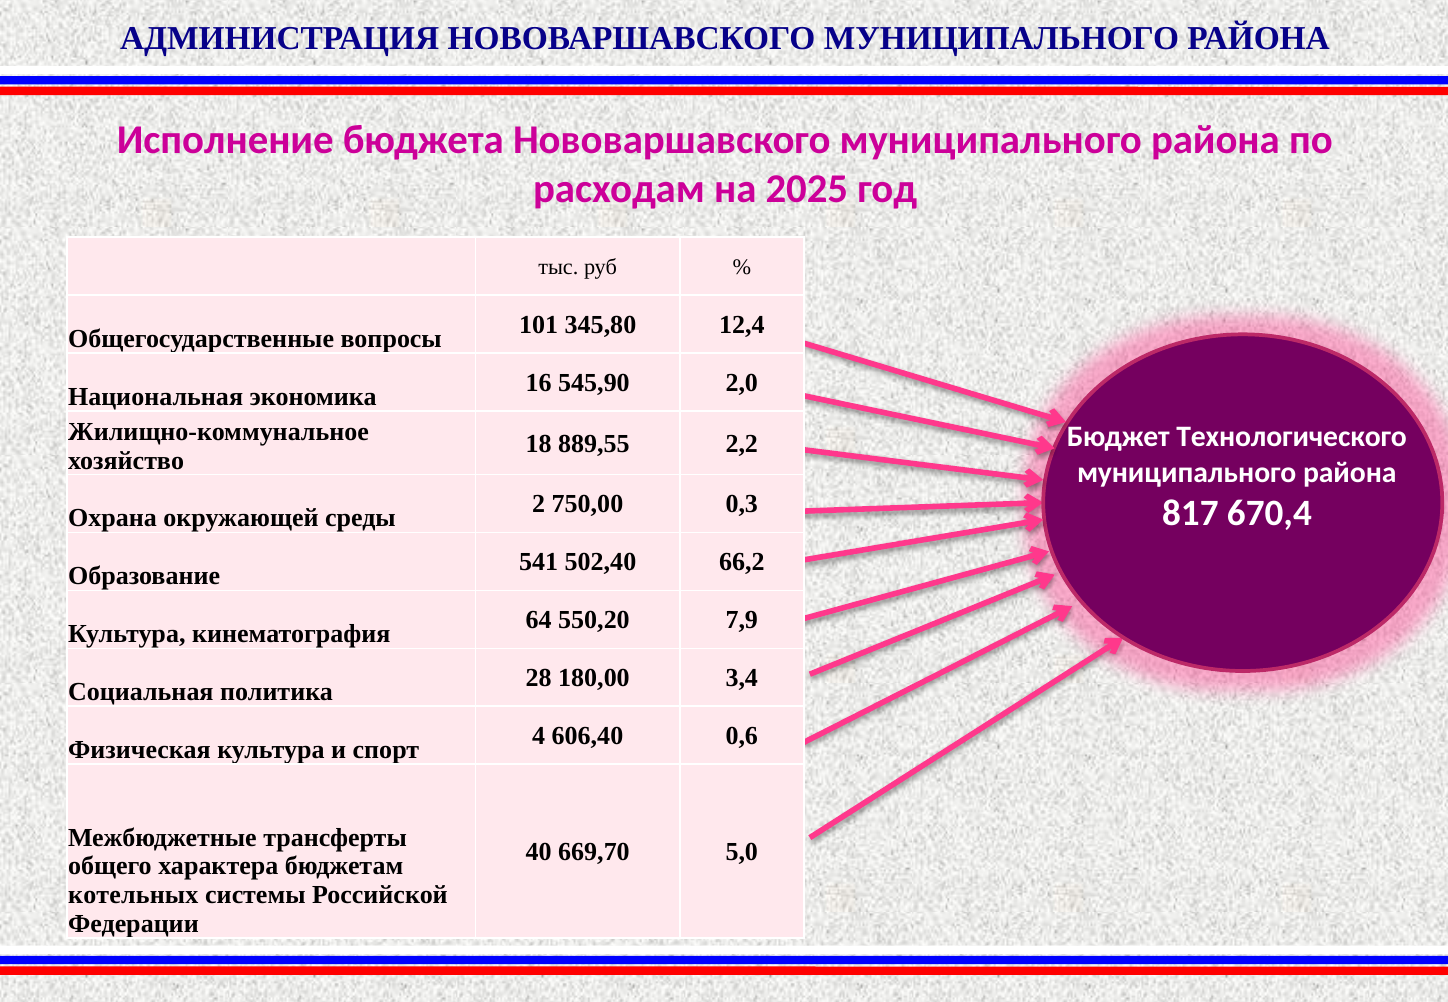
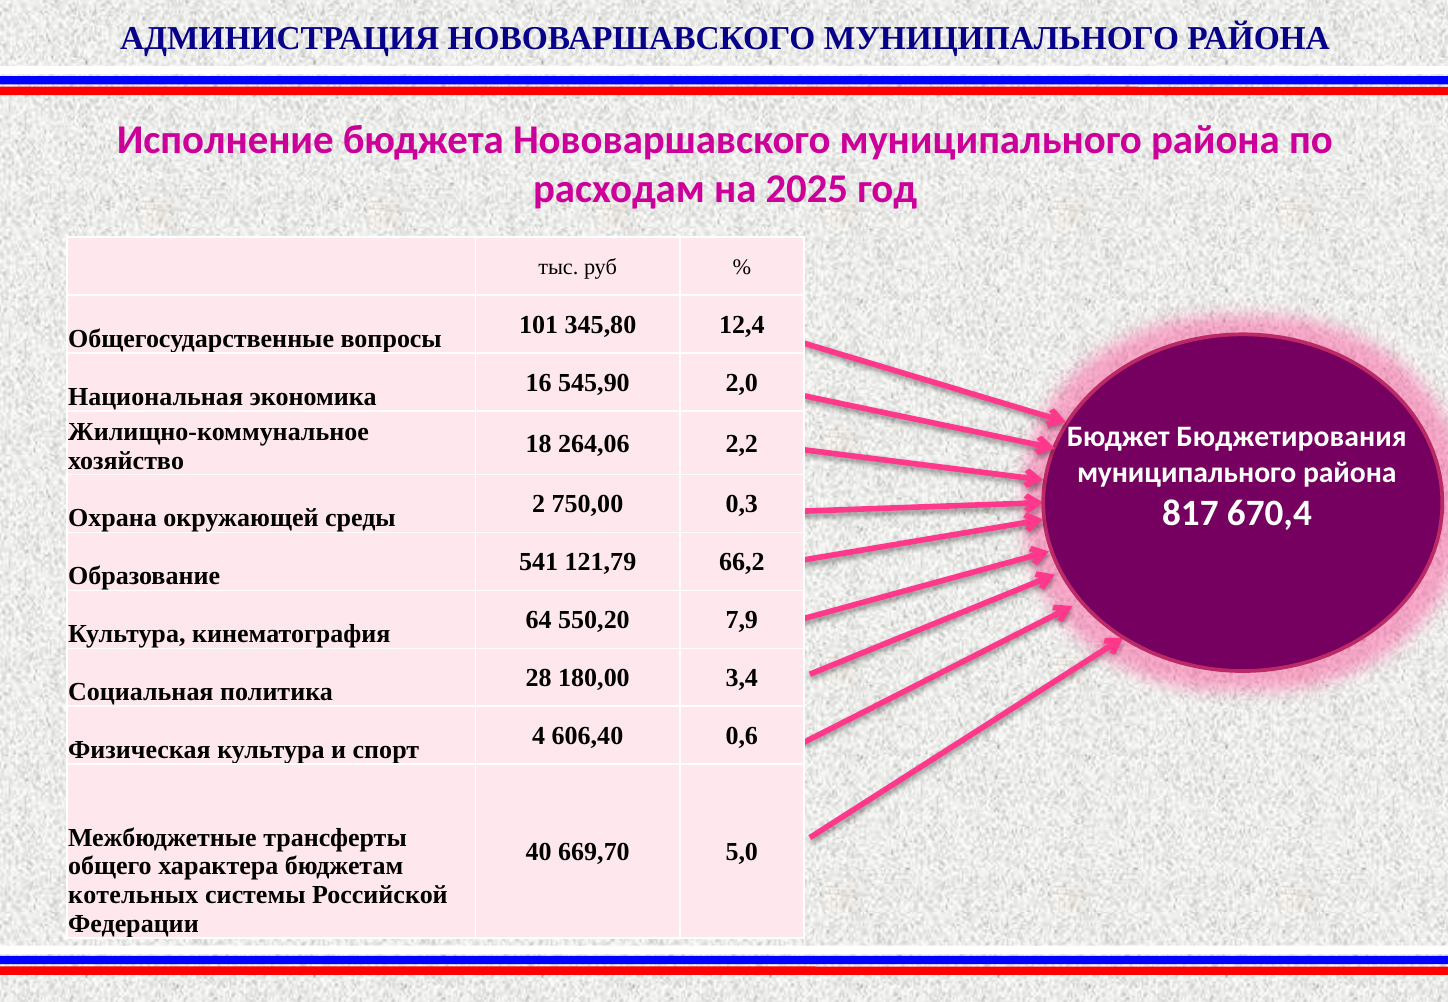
Технологического: Технологического -> Бюджетирования
889,55: 889,55 -> 264,06
502,40: 502,40 -> 121,79
